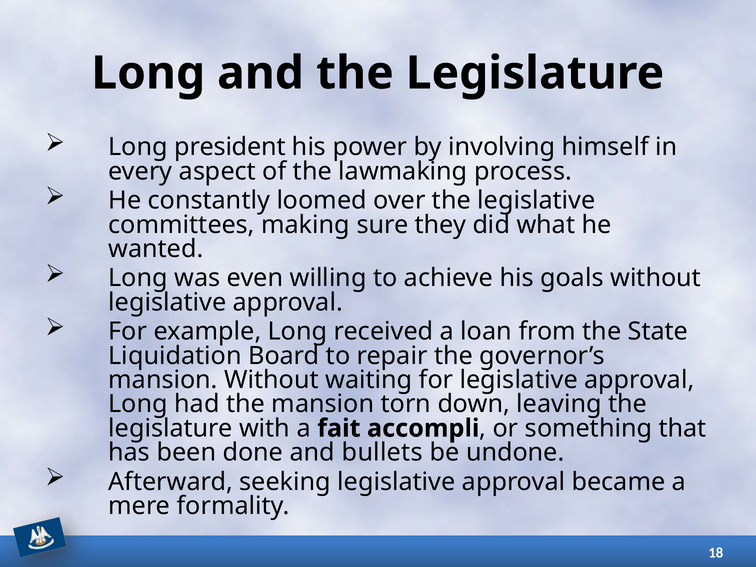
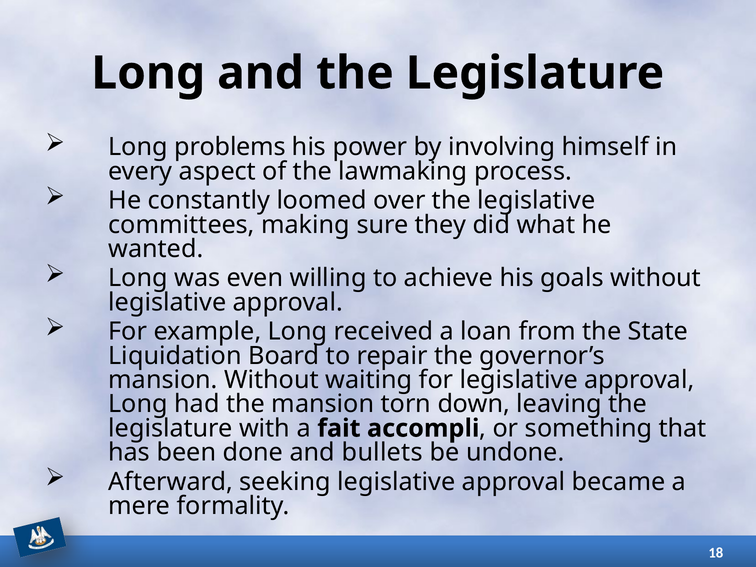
president: president -> problems
